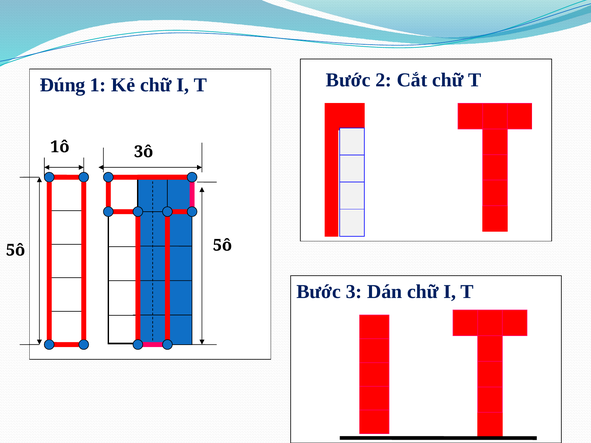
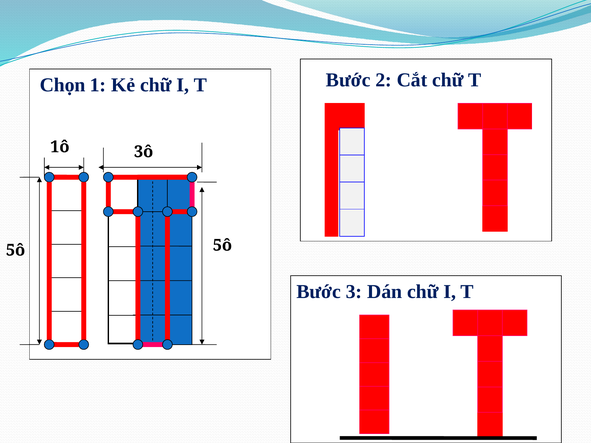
Đúng: Đúng -> Chọn
